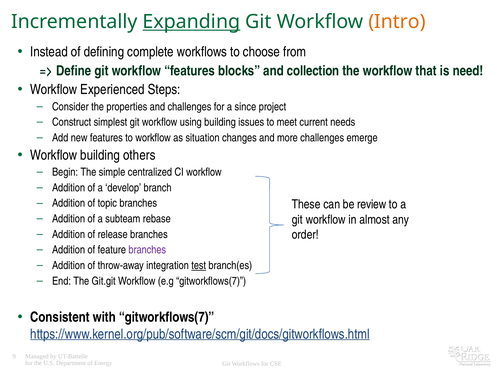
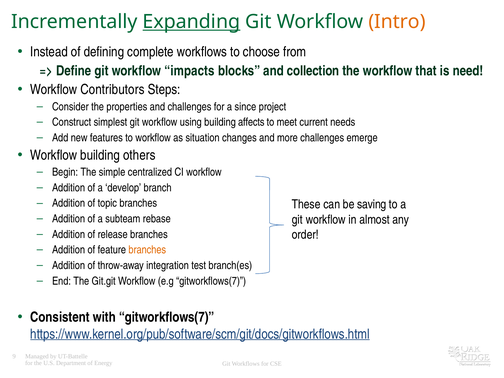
workflow features: features -> impacts
Experienced: Experienced -> Contributors
issues: issues -> affects
review: review -> saving
branches at (147, 250) colour: purple -> orange
test underline: present -> none
